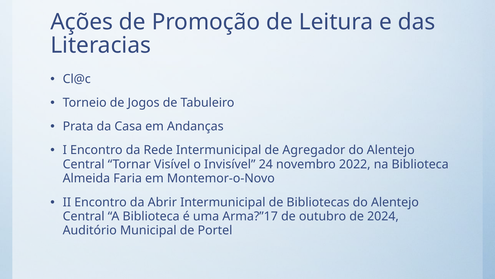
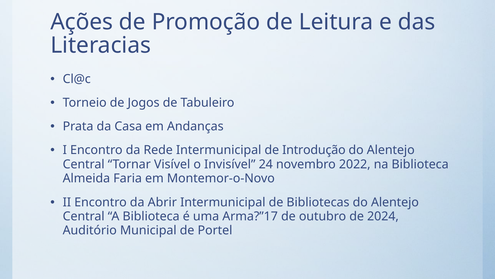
Agregador: Agregador -> Introdução
